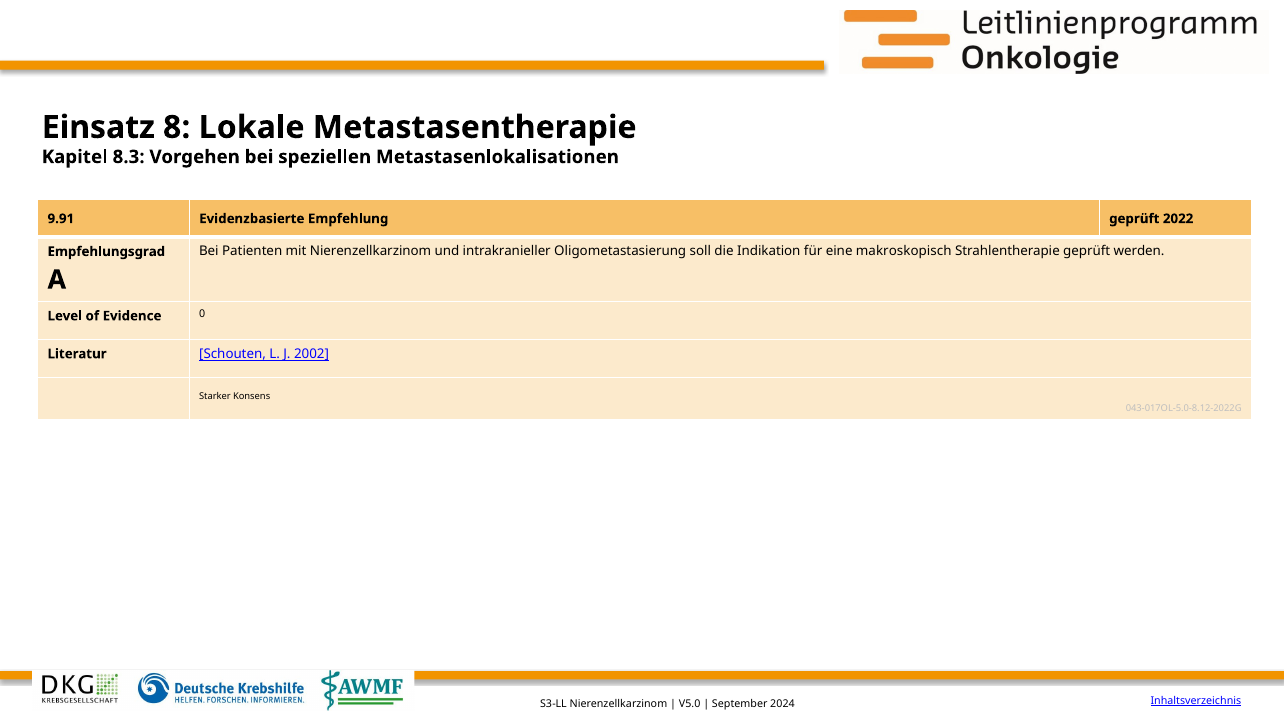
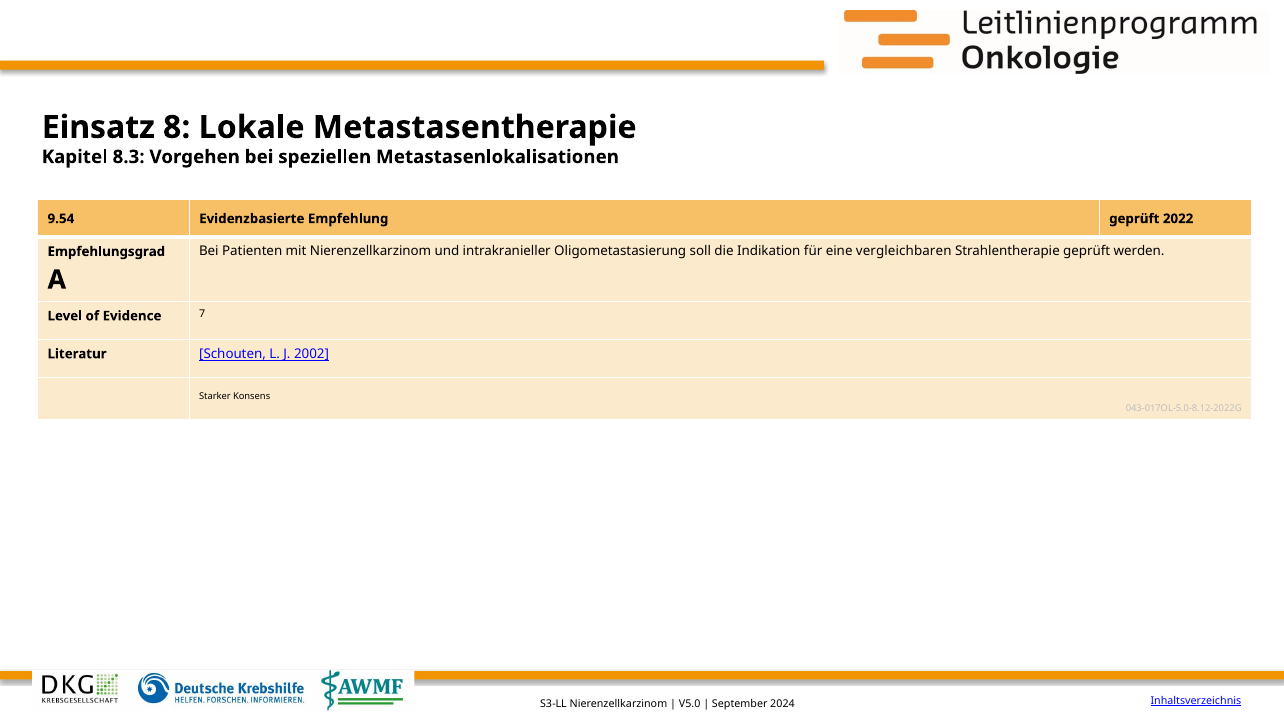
9.91: 9.91 -> 9.54
makroskopisch: makroskopisch -> vergleichbaren
0: 0 -> 7
